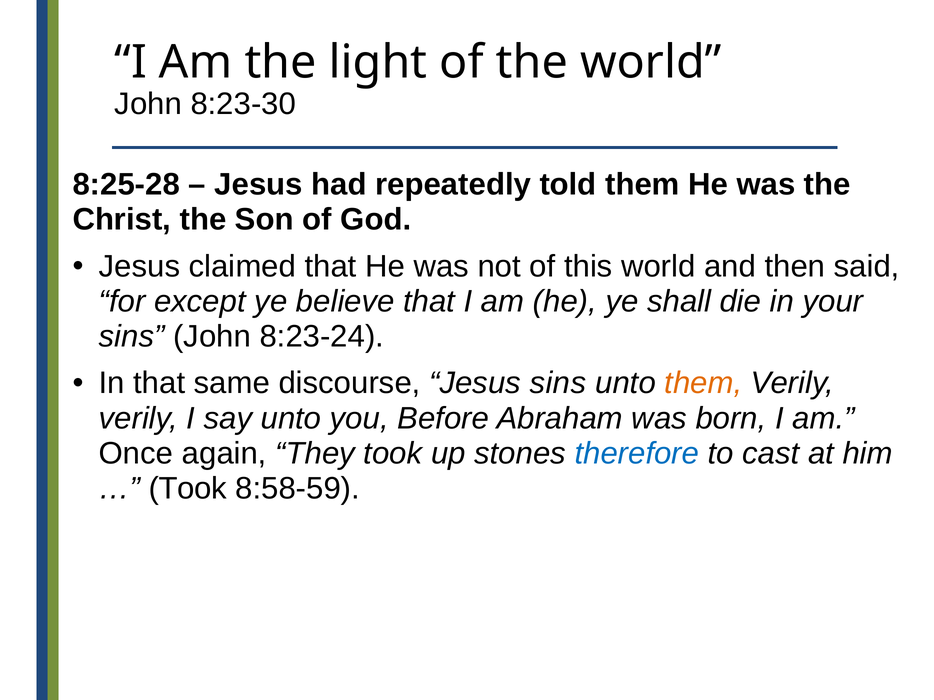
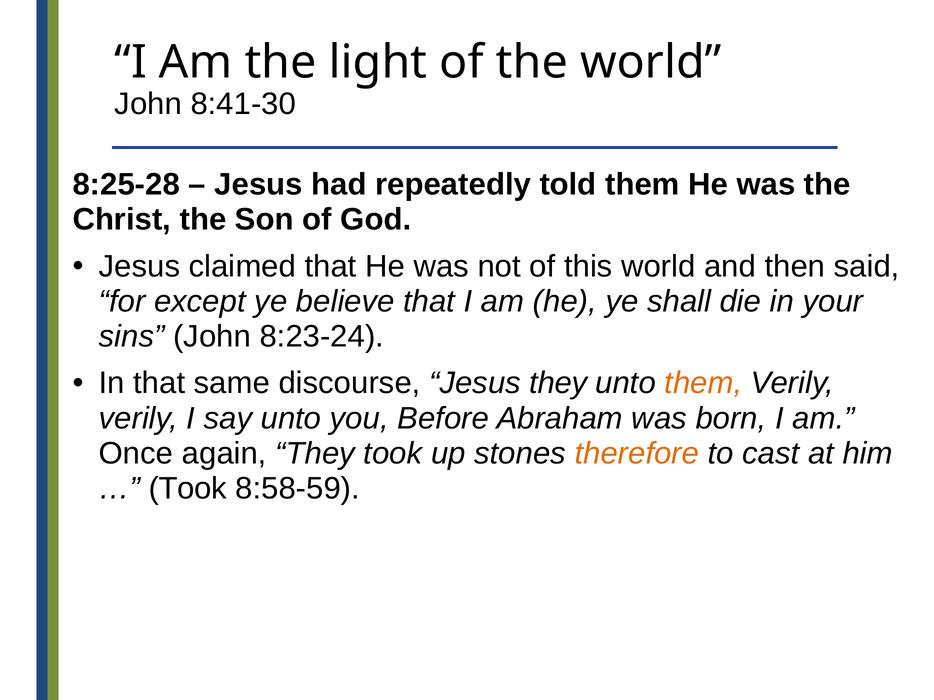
8:23-30: 8:23-30 -> 8:41-30
Jesus sins: sins -> they
therefore colour: blue -> orange
